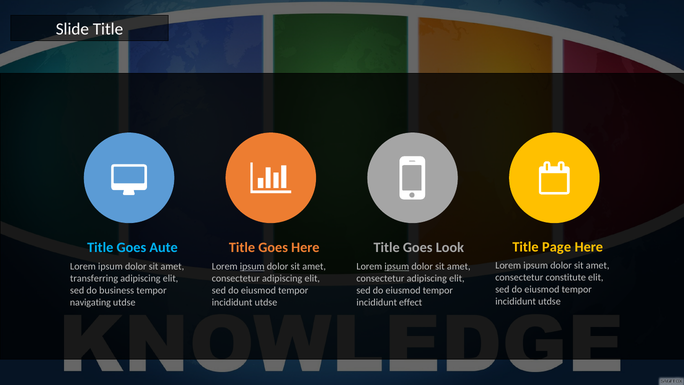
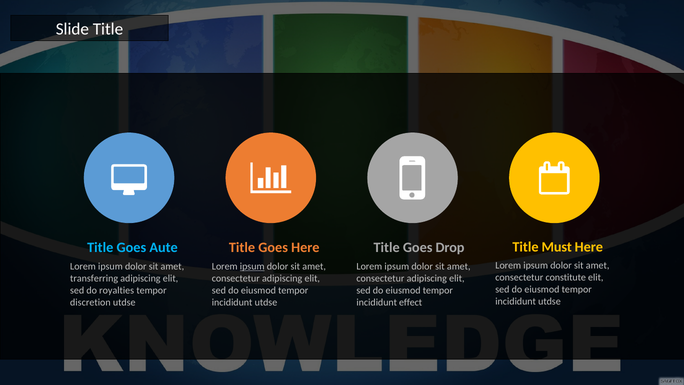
Page: Page -> Must
Look: Look -> Drop
ipsum at (397, 266) underline: present -> none
business: business -> royalties
navigating: navigating -> discretion
